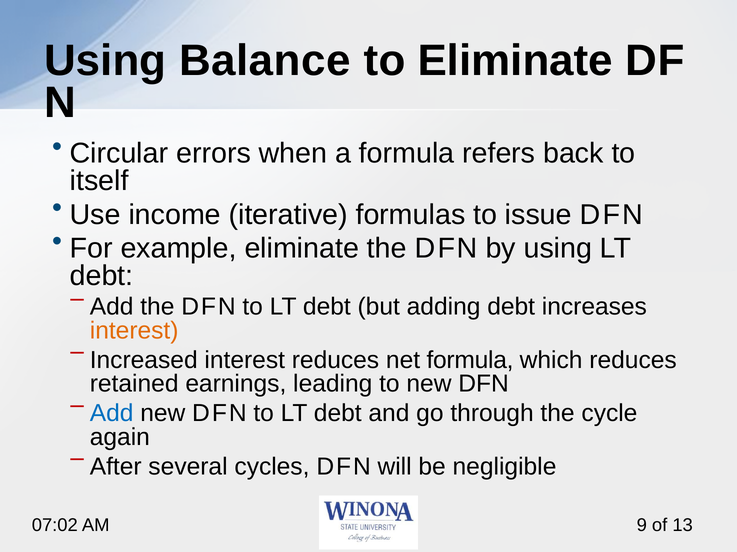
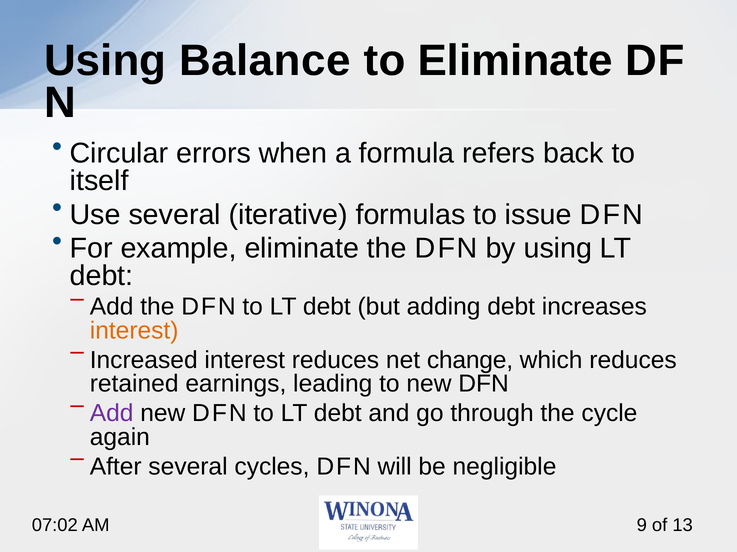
Use income: income -> several
net formula: formula -> change
Add at (112, 414) colour: blue -> purple
